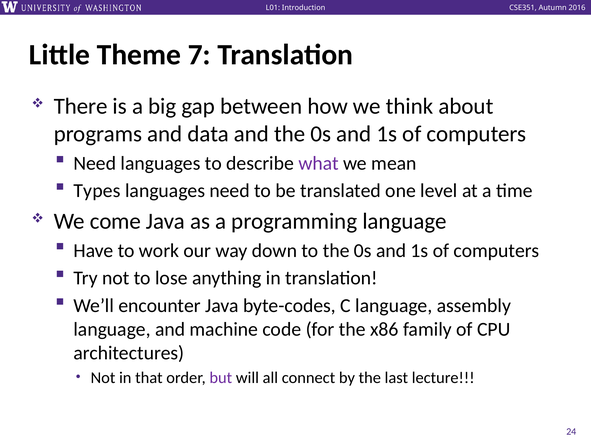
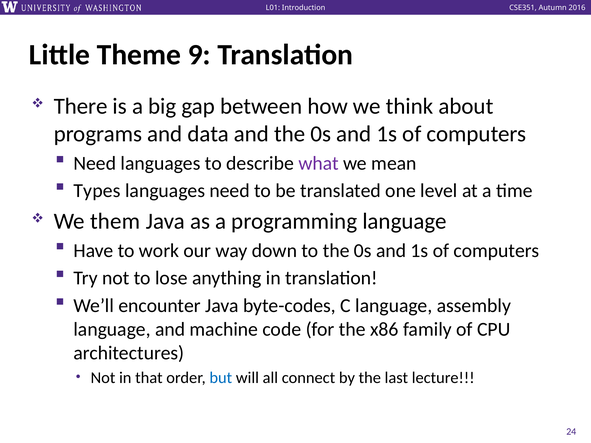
7: 7 -> 9
come: come -> them
but colour: purple -> blue
